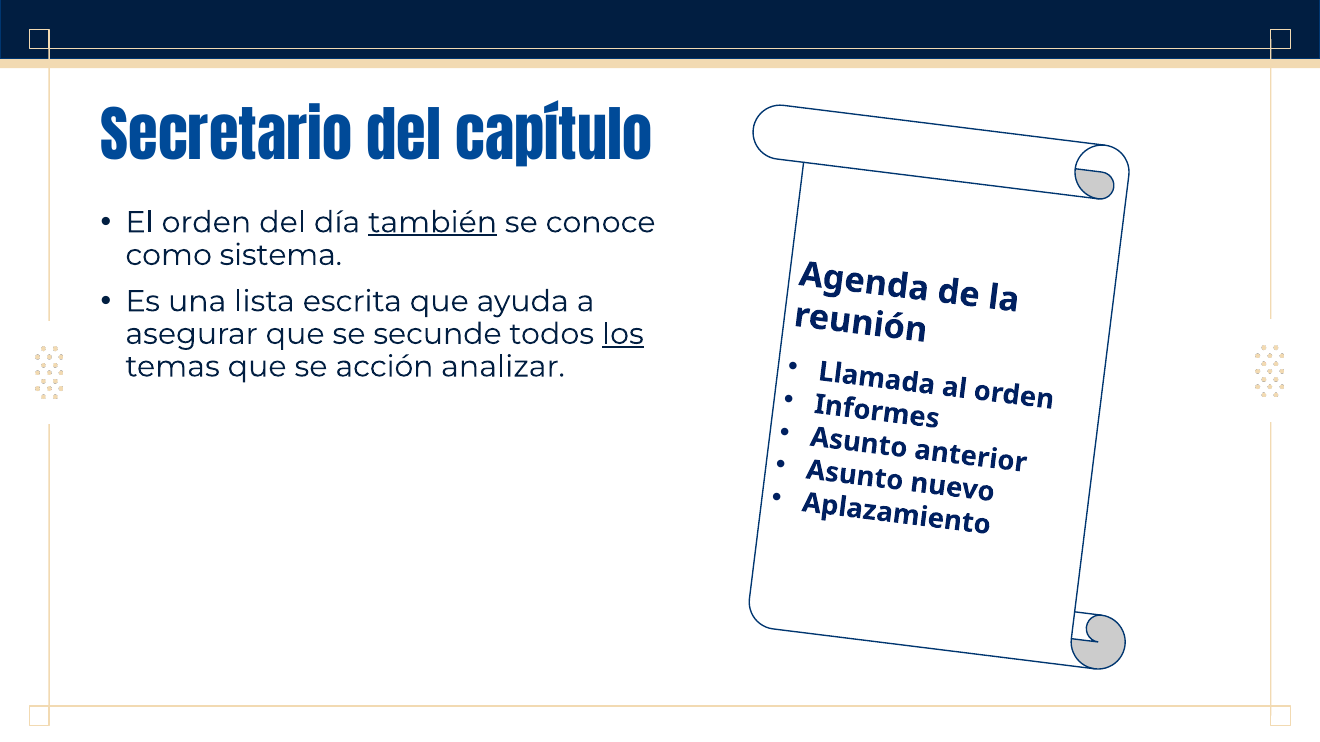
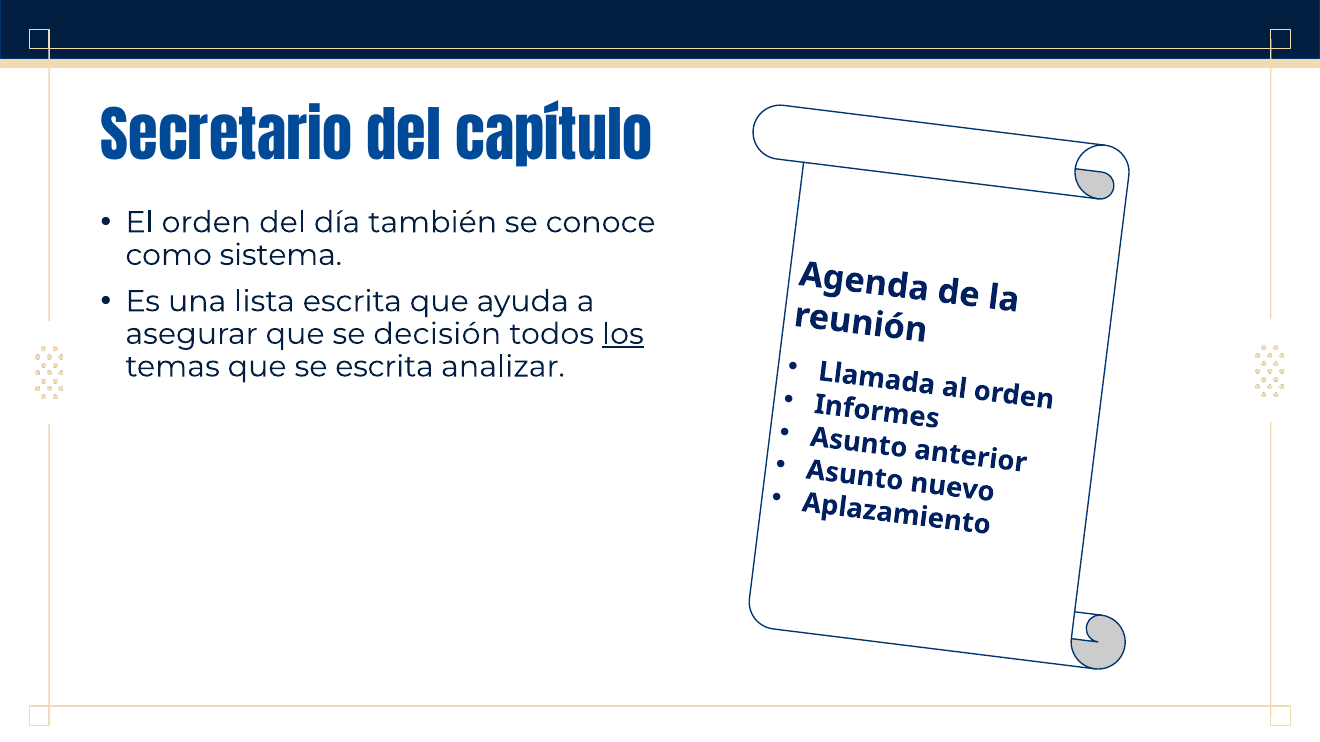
también underline: present -> none
secunde: secunde -> decisión
se acción: acción -> escrita
